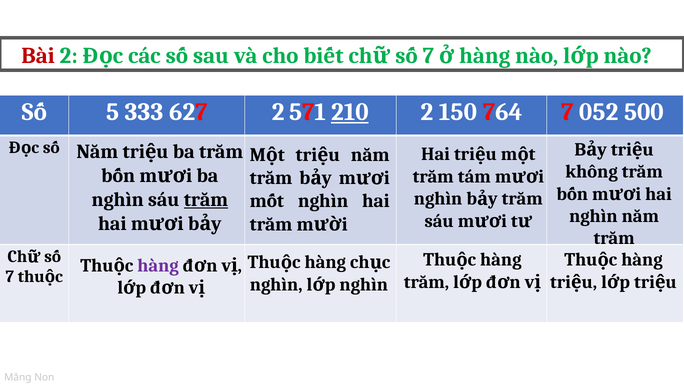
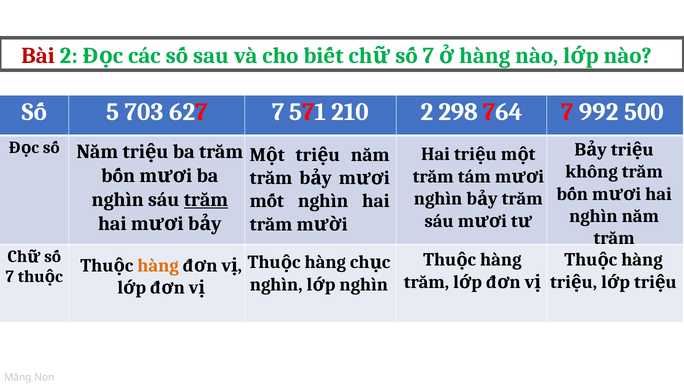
333: 333 -> 703
627 2: 2 -> 7
210 underline: present -> none
150: 150 -> 298
052: 052 -> 992
hàng at (158, 265) colour: purple -> orange
